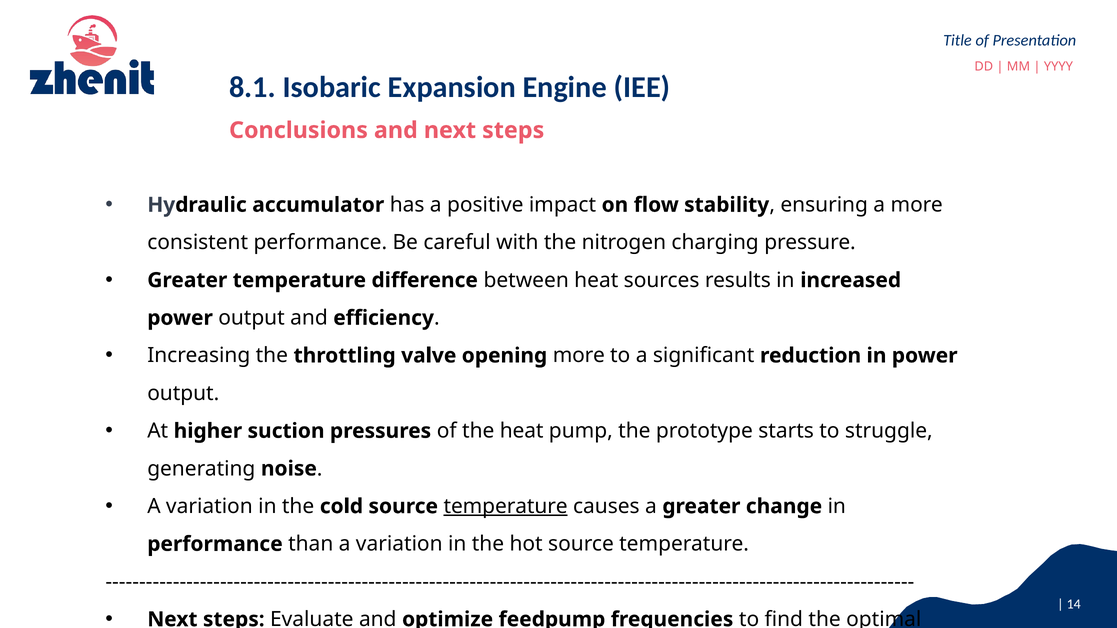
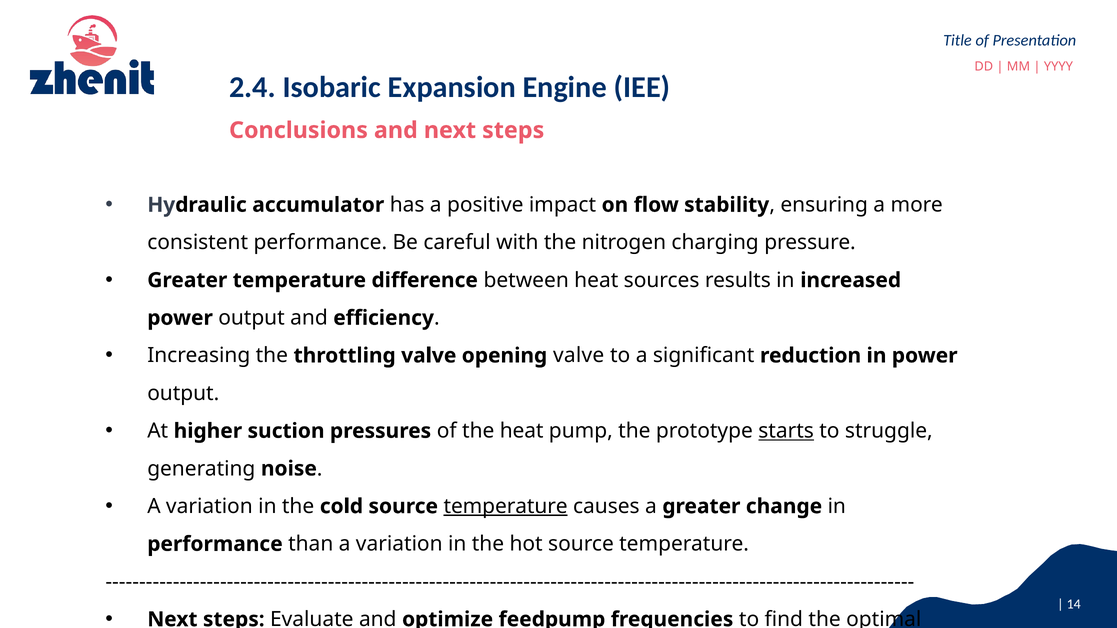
8.1: 8.1 -> 2.4
opening more: more -> valve
starts underline: none -> present
